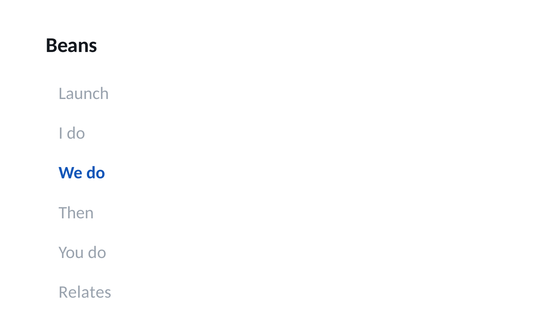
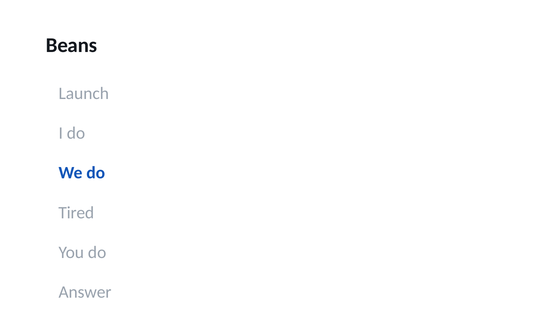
Then: Then -> Tired
Relates: Relates -> Answer
